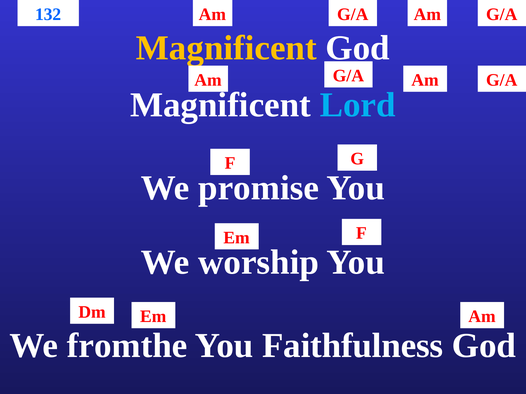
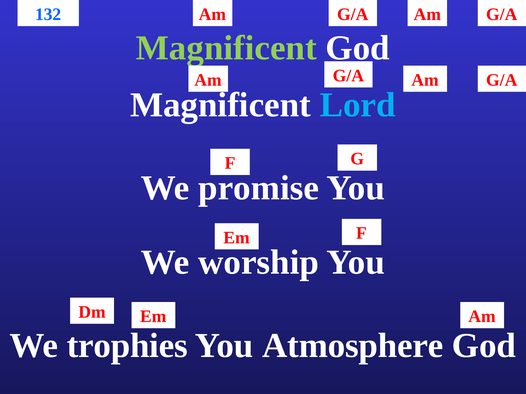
Magnificent at (226, 48) colour: yellow -> light green
fromthe: fromthe -> trophies
Faithfulness: Faithfulness -> Atmosphere
